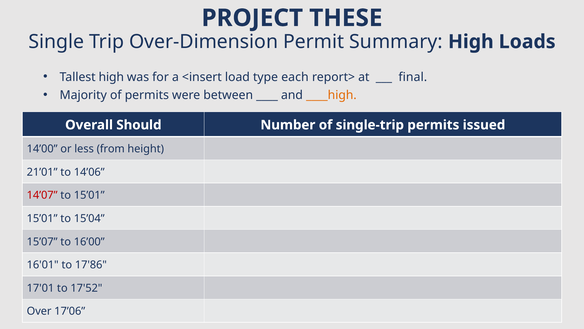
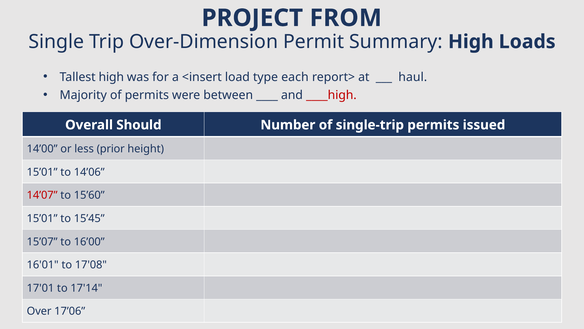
THESE: THESE -> FROM
final: final -> haul
____high colour: orange -> red
from: from -> prior
21’01 at (42, 172): 21’01 -> 15’01
to 15’01: 15’01 -> 15’60
15’04: 15’04 -> 15’45
17'86: 17'86 -> 17'08
17'52: 17'52 -> 17'14
